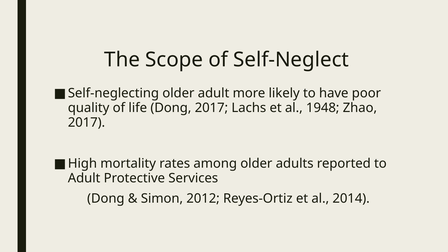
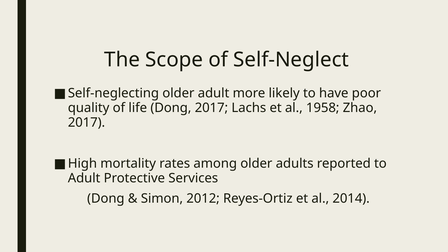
1948: 1948 -> 1958
